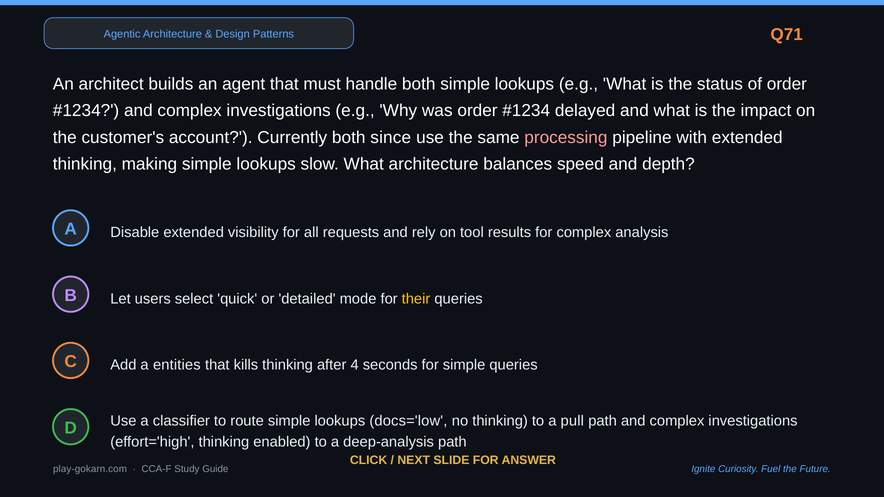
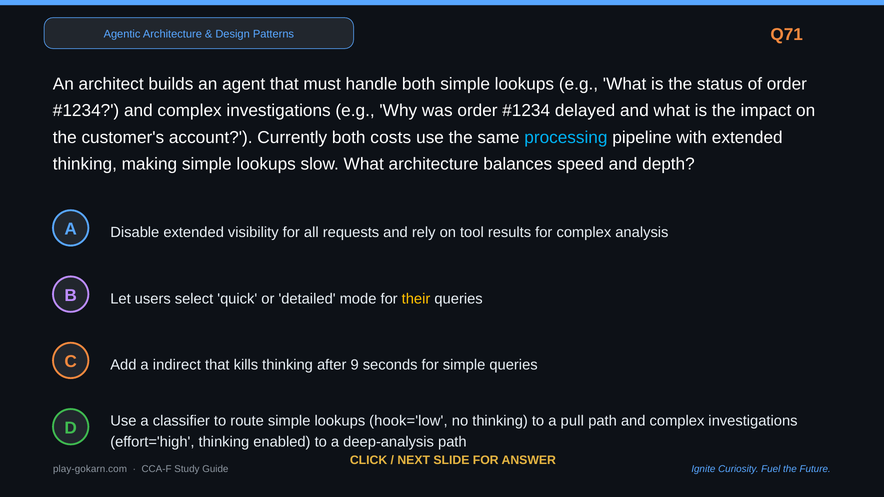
since: since -> costs
processing colour: pink -> light blue
entities: entities -> indirect
4: 4 -> 9
docs='low: docs='low -> hook='low
